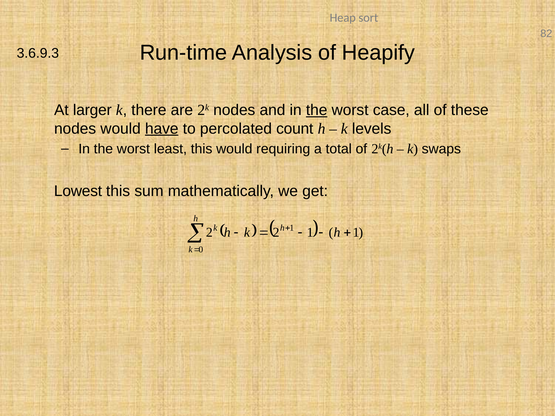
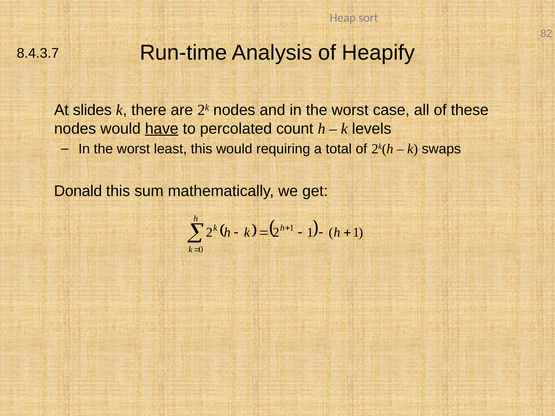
3.6.9.3: 3.6.9.3 -> 8.4.3.7
larger: larger -> slides
the at (317, 110) underline: present -> none
Lowest: Lowest -> Donald
